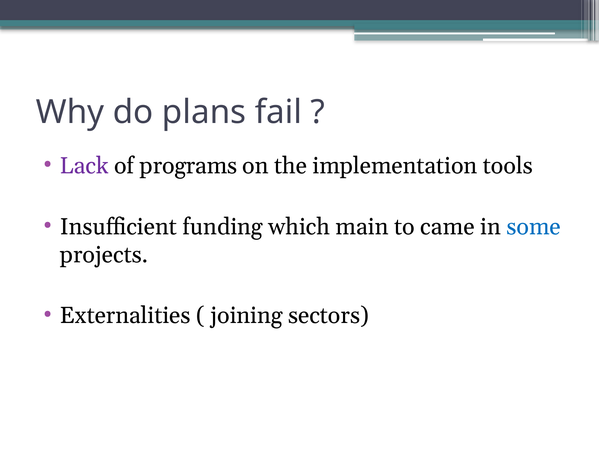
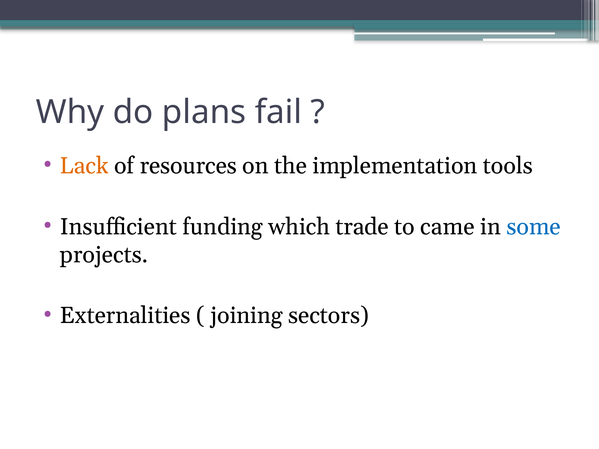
Lack colour: purple -> orange
programs: programs -> resources
main: main -> trade
